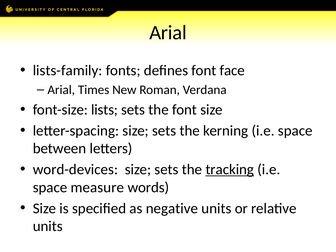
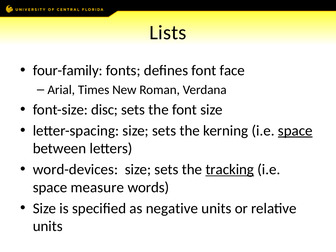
Arial at (168, 33): Arial -> Lists
lists-family: lists-family -> four-family
lists: lists -> disc
space at (295, 131) underline: none -> present
